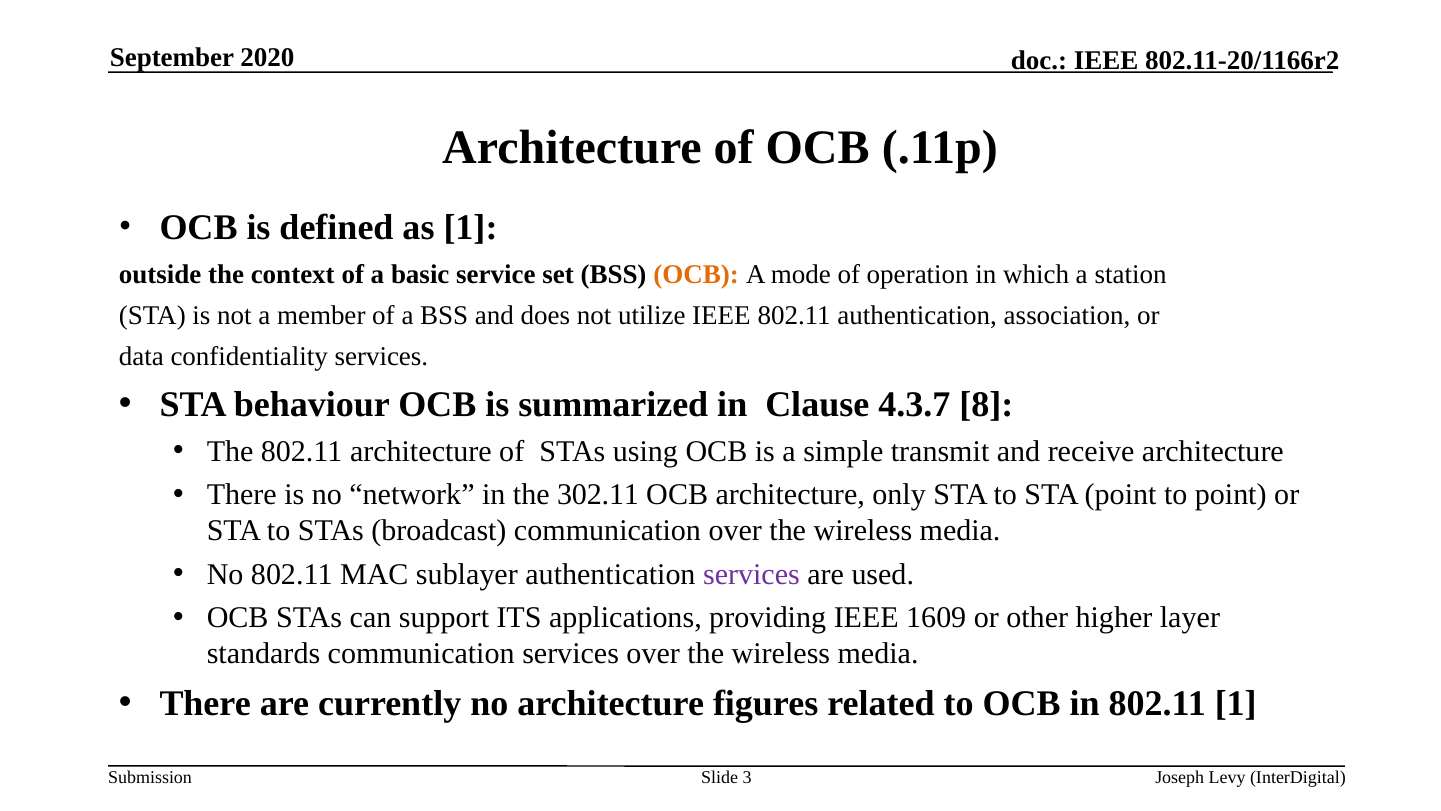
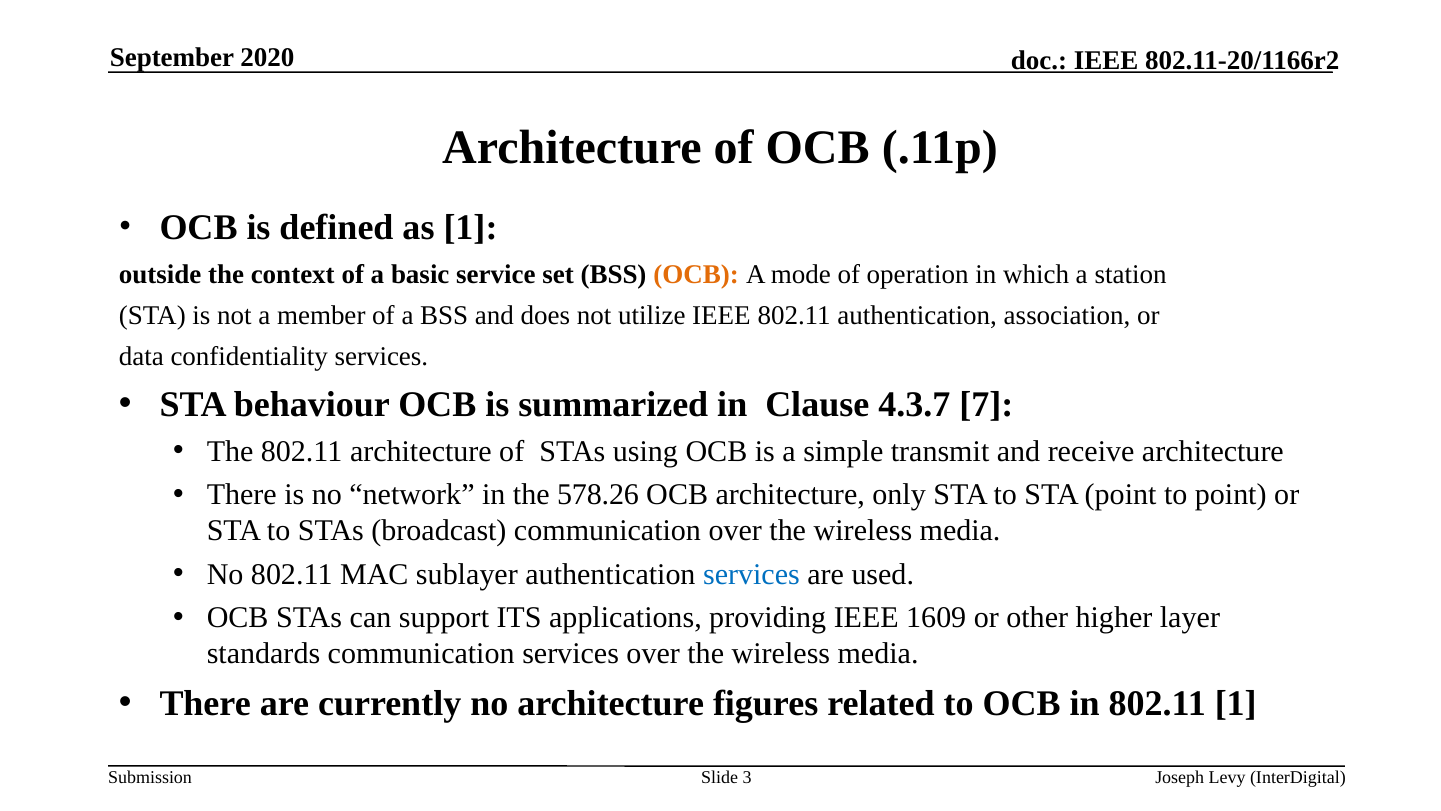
8: 8 -> 7
302.11: 302.11 -> 578.26
services at (751, 574) colour: purple -> blue
